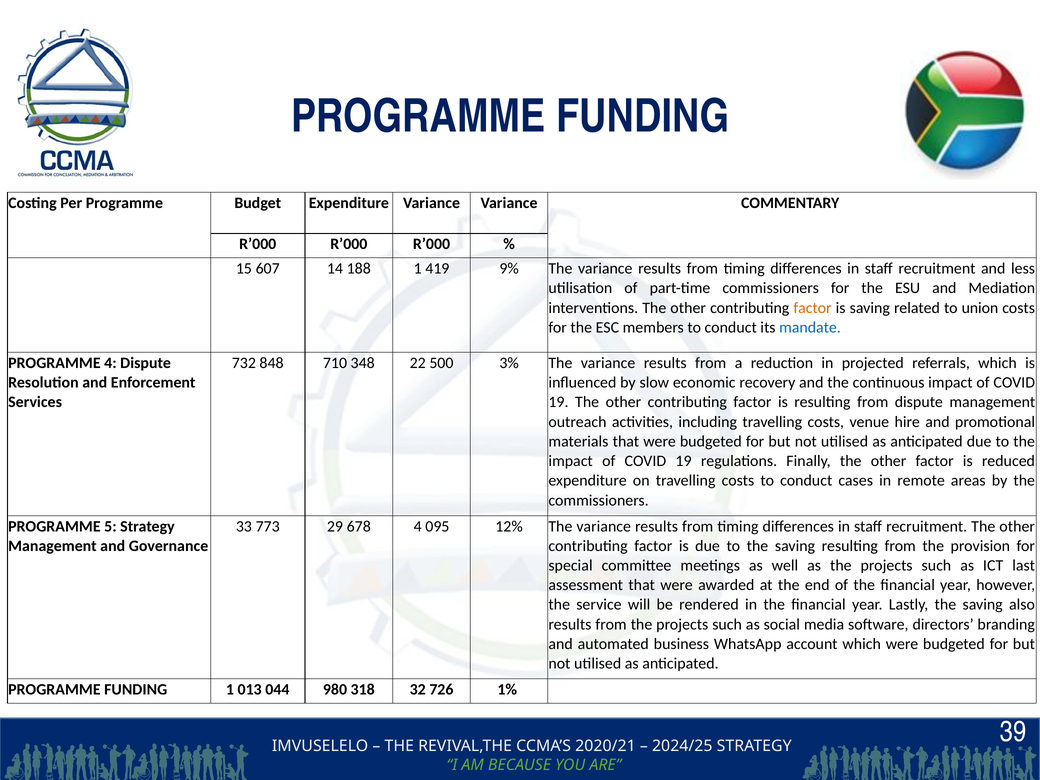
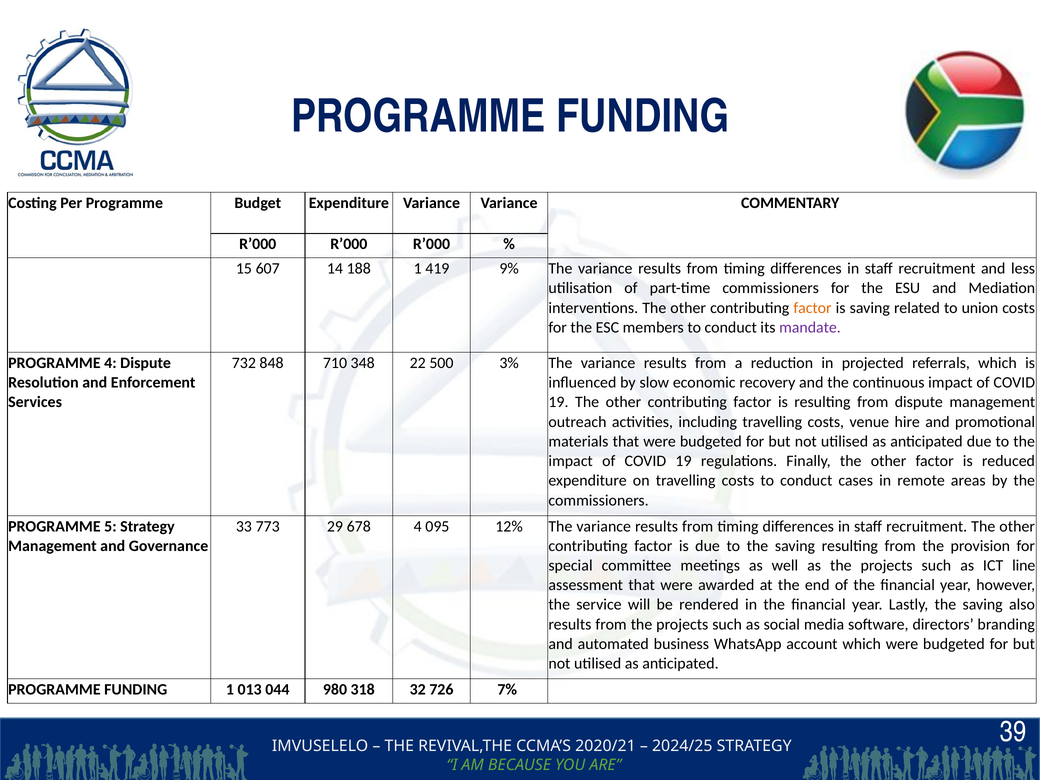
mandate colour: blue -> purple
last: last -> line
1%: 1% -> 7%
